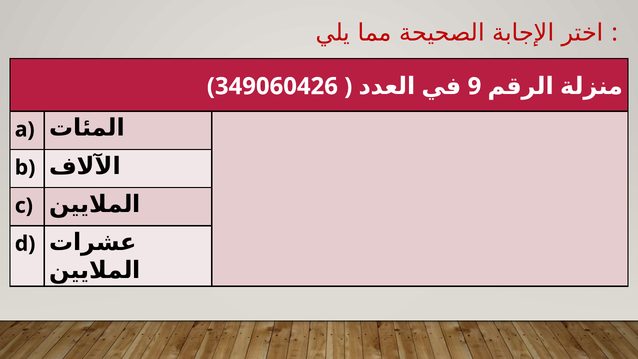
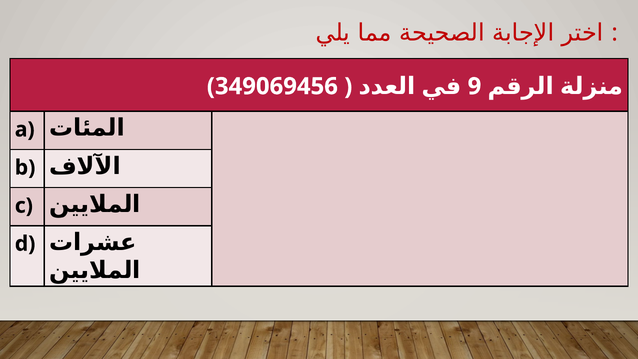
349060426: 349060426 -> 349069456
